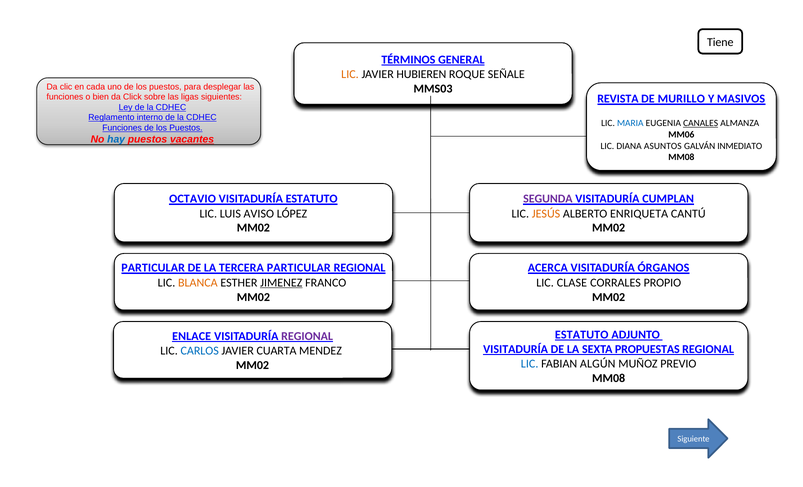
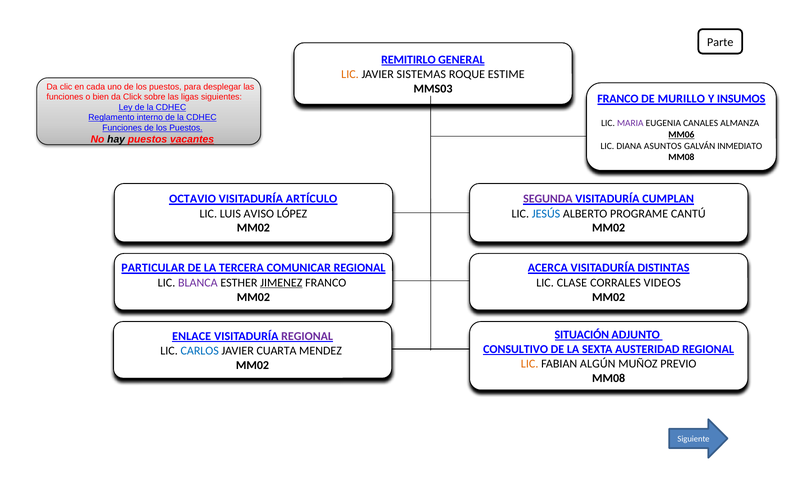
Tiene: Tiene -> Parte
TÉRMINOS: TÉRMINOS -> REMITIRLO
HUBIEREN: HUBIEREN -> SISTEMAS
SEÑALE: SEÑALE -> ESTIME
REVISTA at (618, 99): REVISTA -> FRANCO
MASIVOS: MASIVOS -> INSUMOS
MARIA colour: blue -> purple
CANALES underline: present -> none
MM06 underline: none -> present
hay colour: blue -> black
VISITADURÍA ESTATUTO: ESTATUTO -> ARTÍCULO
JESÚS colour: orange -> blue
ENRIQUETA: ENRIQUETA -> PROGRAME
TERCERA PARTICULAR: PARTICULAR -> COMUNICAR
ÓRGANOS: ÓRGANOS -> DISTINTAS
BLANCA colour: orange -> purple
PROPIO: PROPIO -> VIDEOS
ESTATUTO at (582, 335): ESTATUTO -> SITUACIÓN
VISITADURÍA at (516, 349): VISITADURÍA -> CONSULTIVO
PROPUESTAS: PROPUESTAS -> AUSTERIDAD
LIC at (530, 364) colour: blue -> orange
